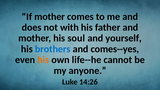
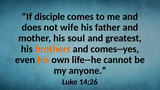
If mother: mother -> disciple
with: with -> wife
yourself: yourself -> greatest
brothers colour: blue -> orange
